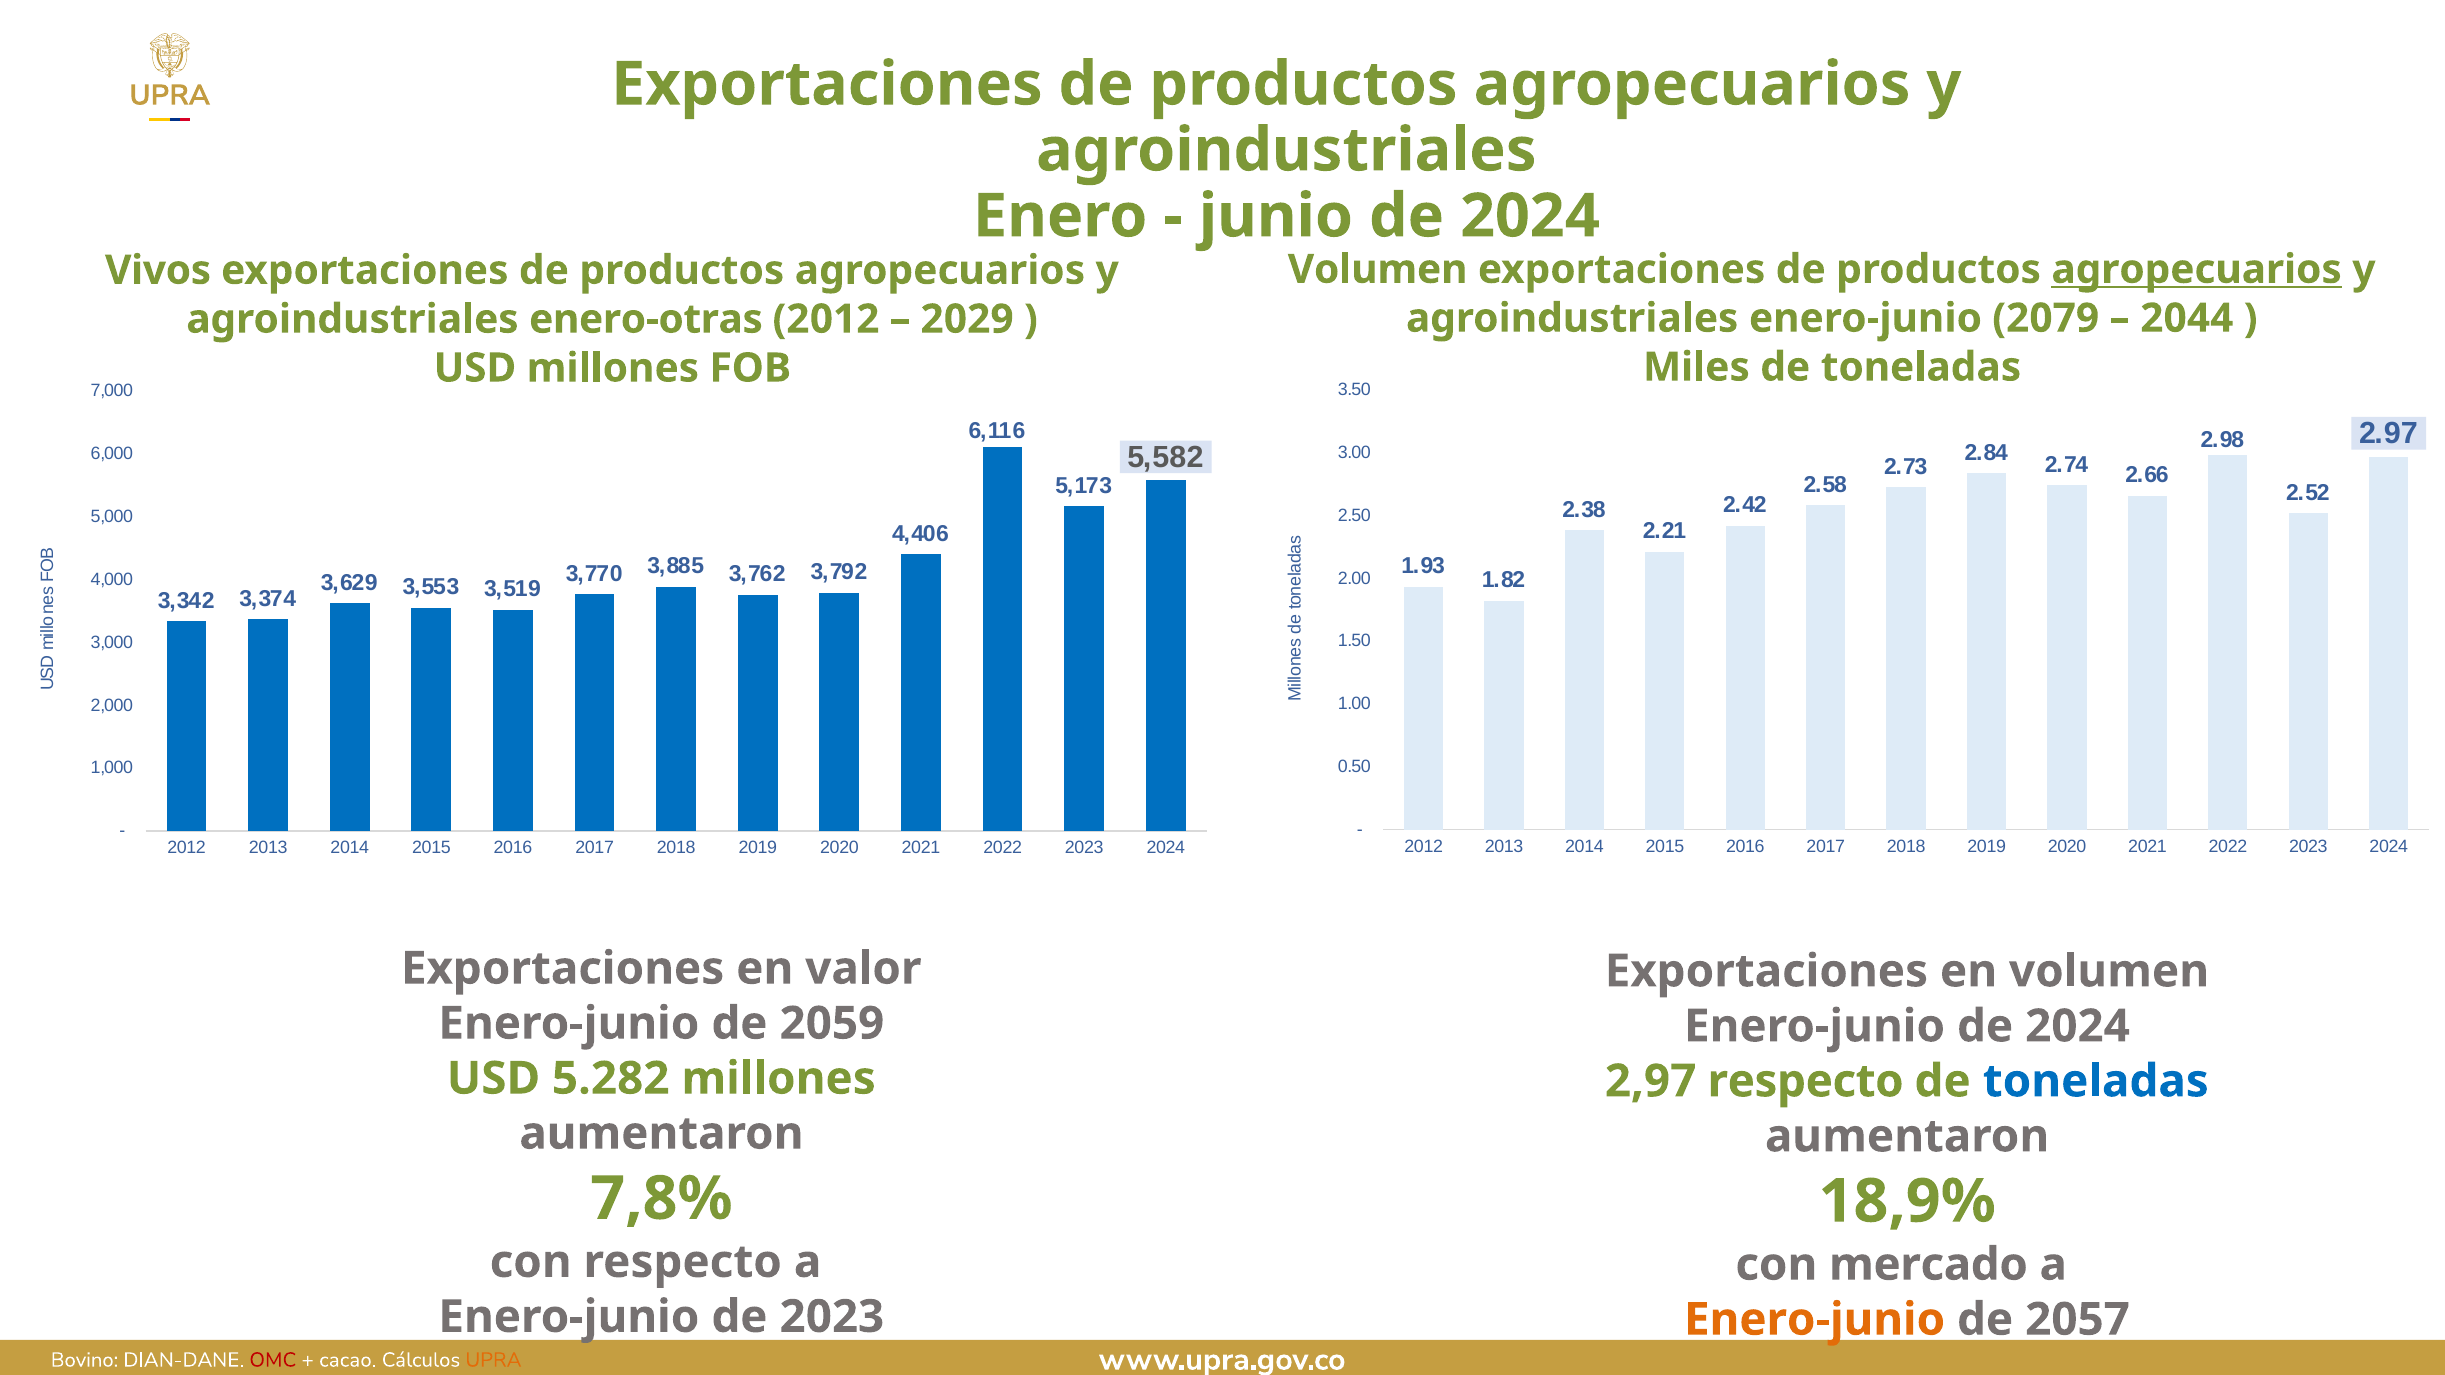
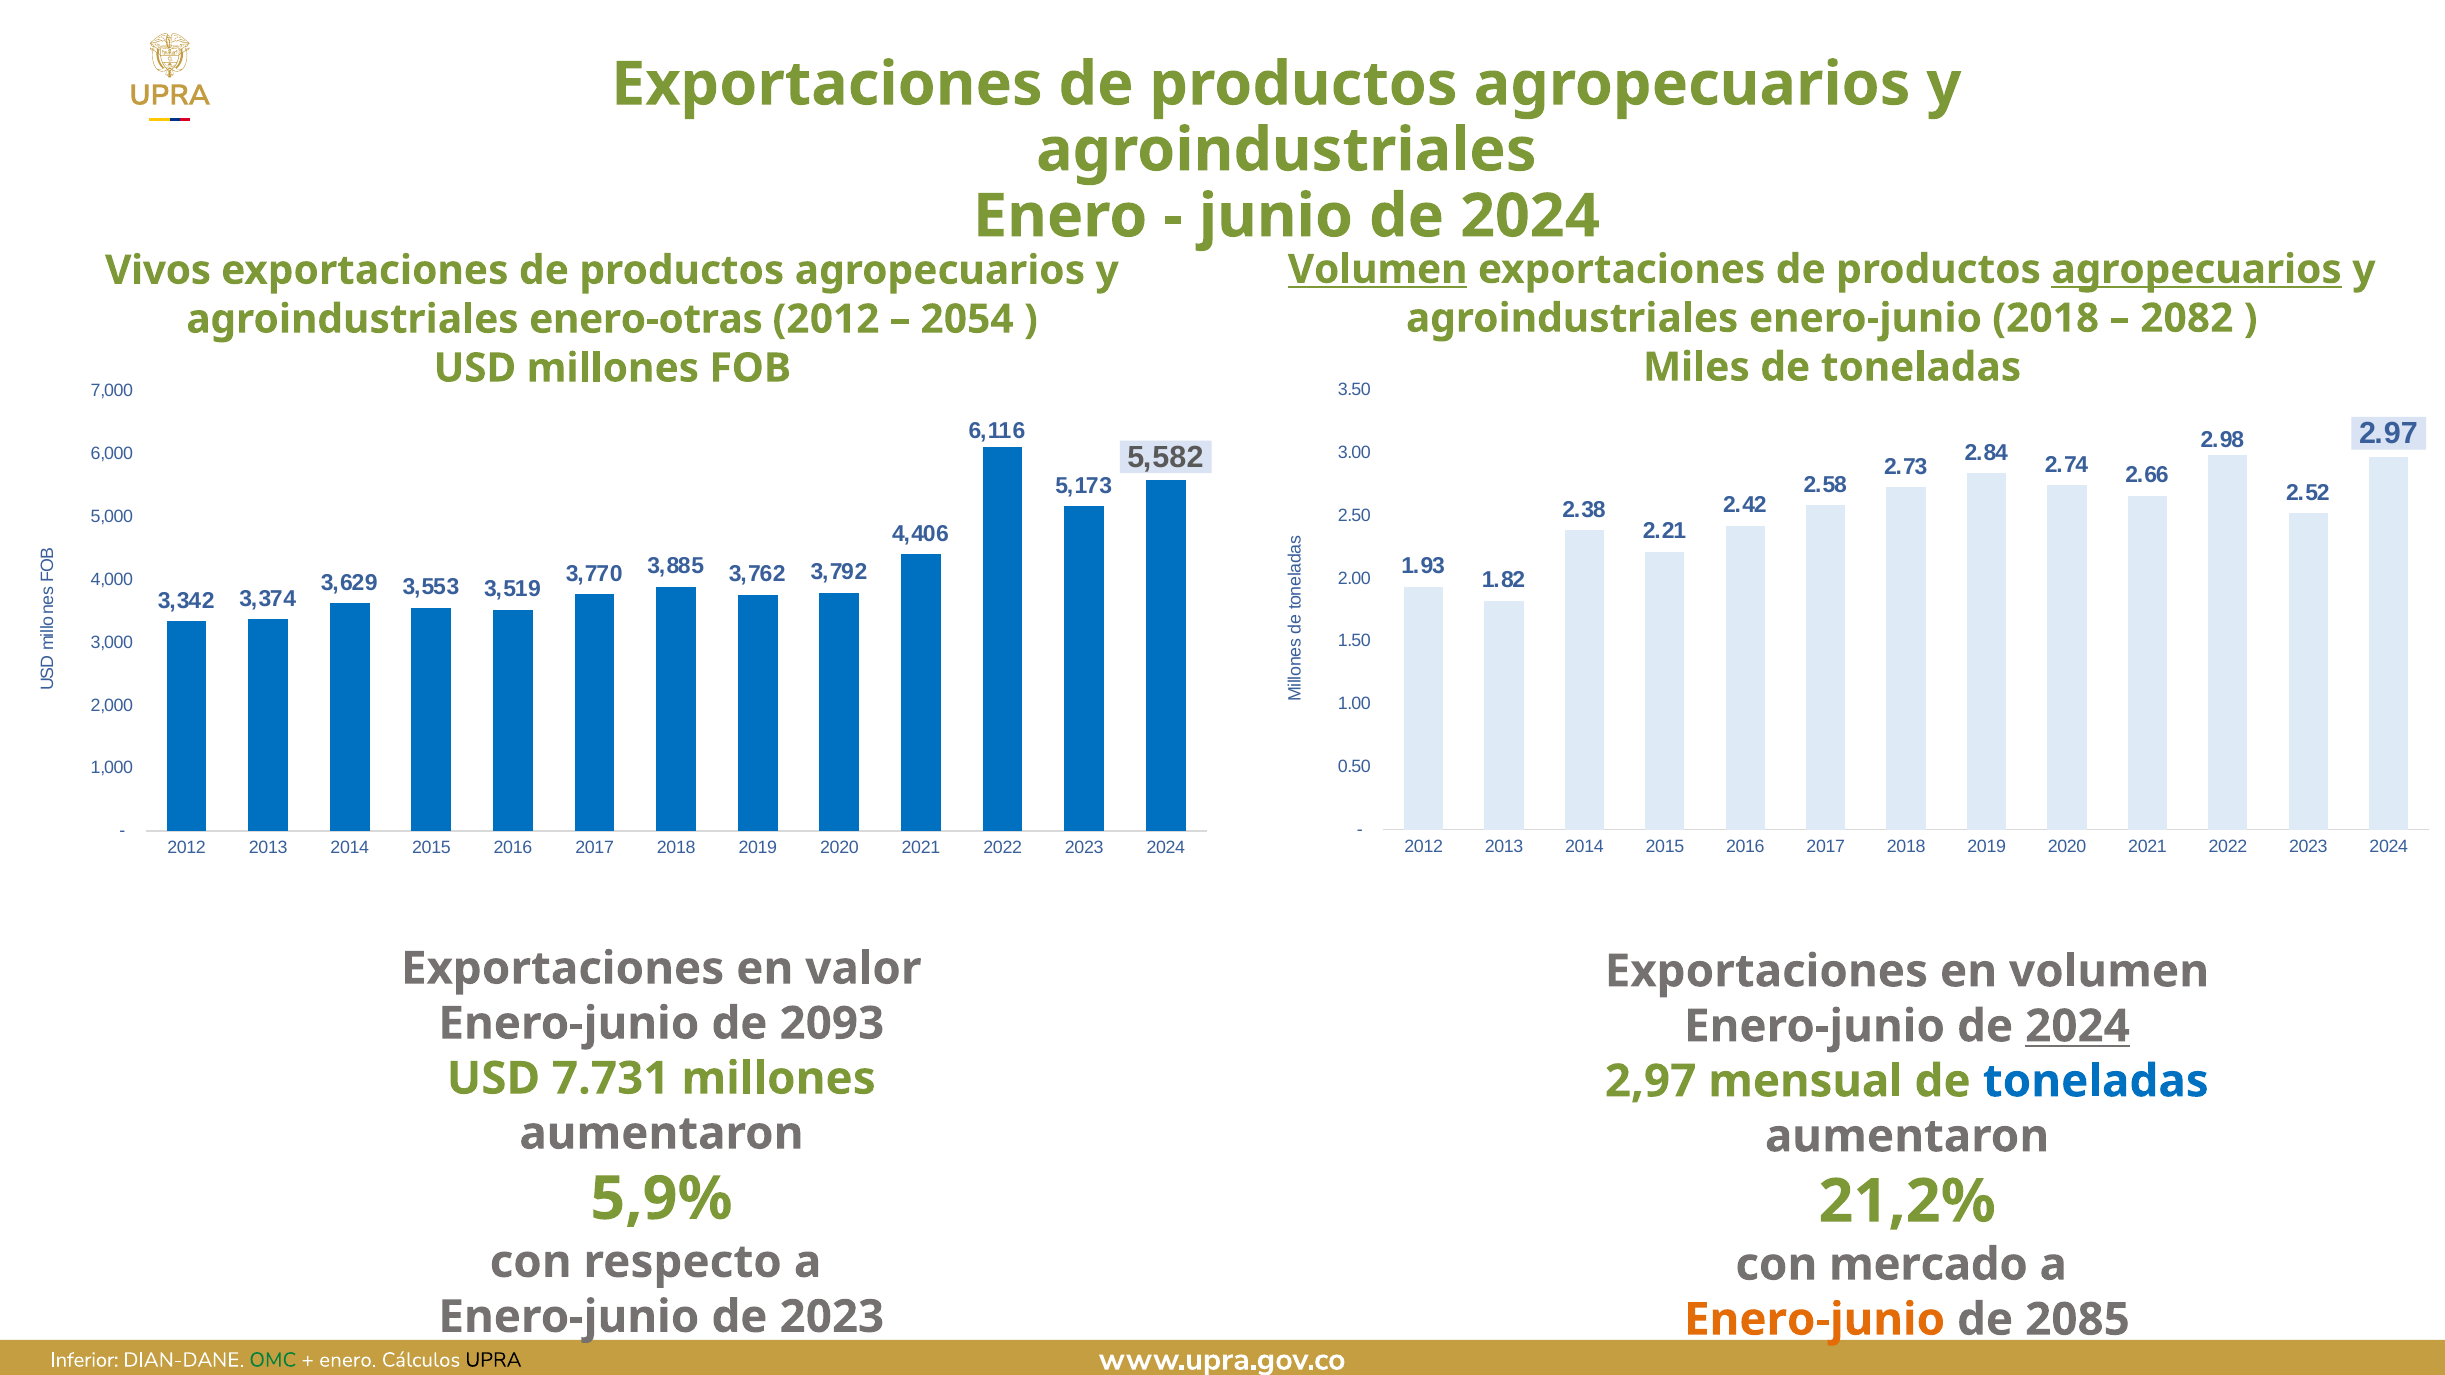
Volumen at (1378, 269) underline: none -> present
enero-junio 2079: 2079 -> 2018
2044: 2044 -> 2082
2029: 2029 -> 2054
2059: 2059 -> 2093
2024 at (2078, 1026) underline: none -> present
5.282: 5.282 -> 7.731
2,97 respecto: respecto -> mensual
7,8%: 7,8% -> 5,9%
18,9%: 18,9% -> 21,2%
2057: 2057 -> 2085
Bovino: Bovino -> Inferior
OMC colour: red -> green
cacao at (348, 1360): cacao -> enero
UPRA colour: orange -> black
